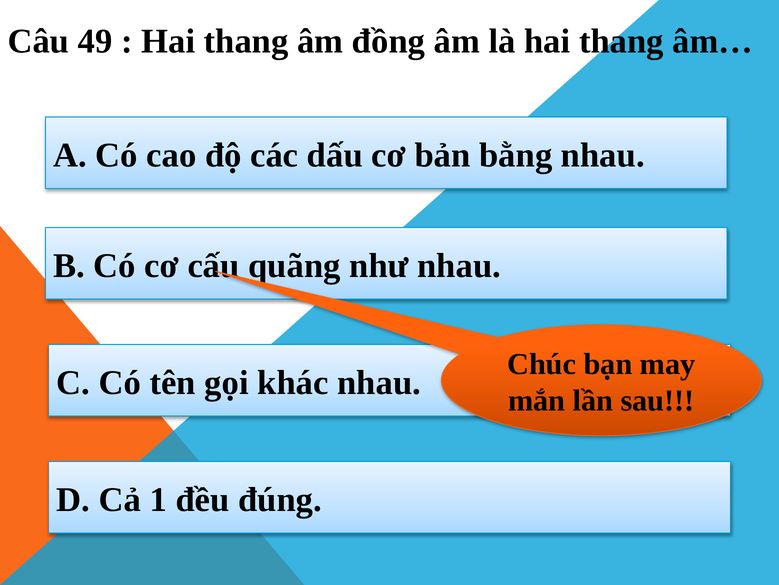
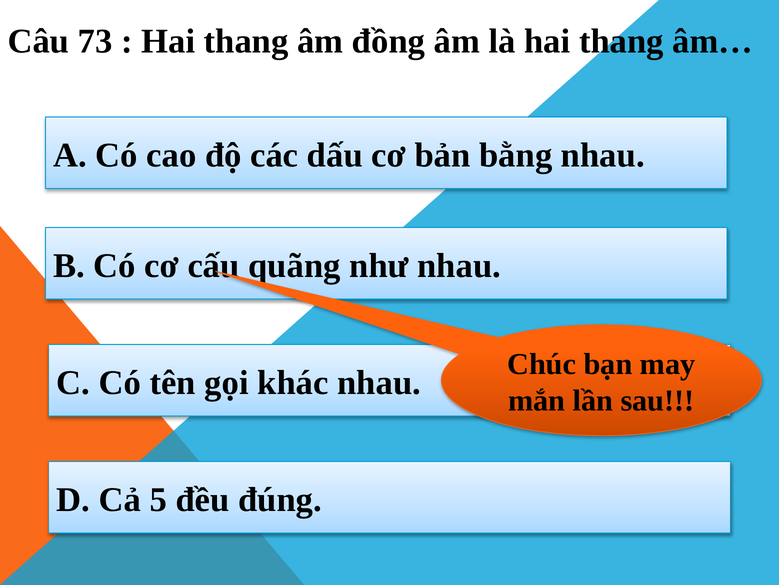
49: 49 -> 73
1: 1 -> 5
